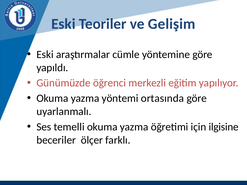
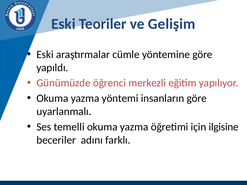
ortasında: ortasında -> insanların
ölçer: ölçer -> adını
